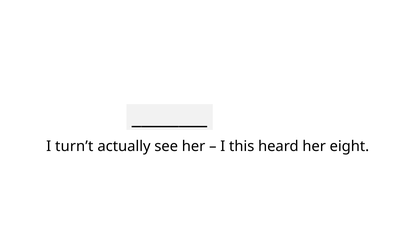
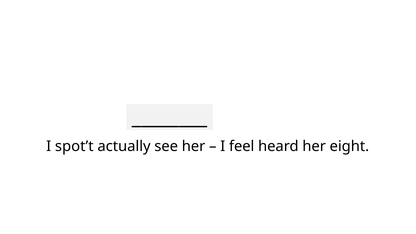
turn’t: turn’t -> spot’t
this: this -> feel
